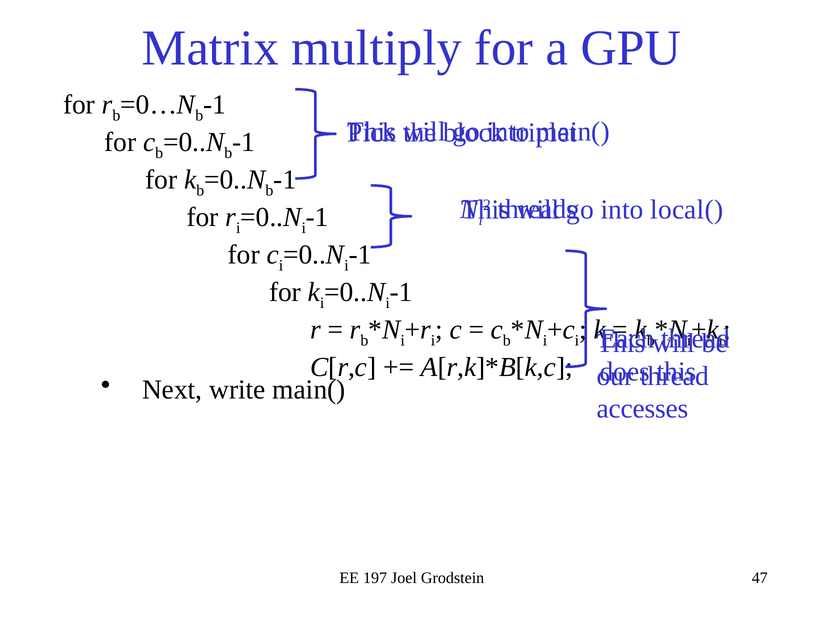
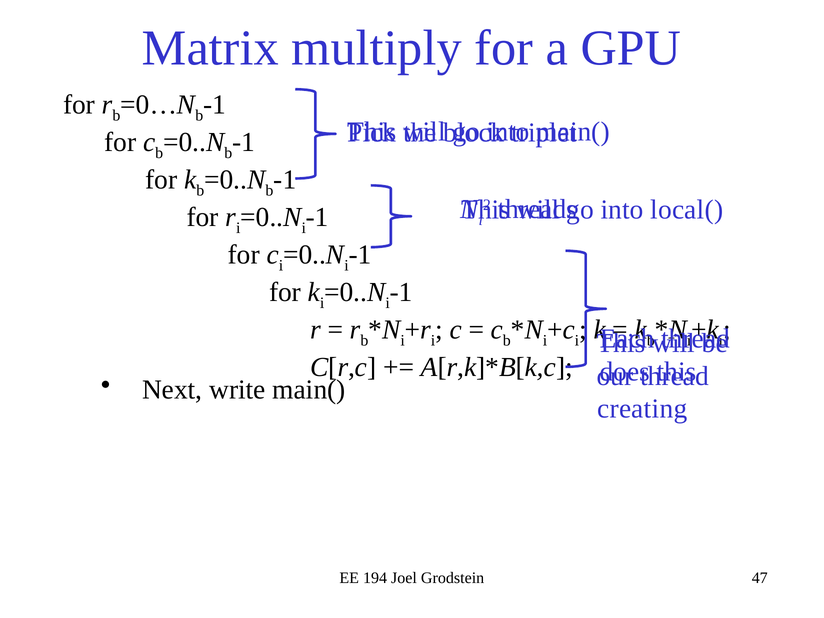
accesses: accesses -> creating
197: 197 -> 194
